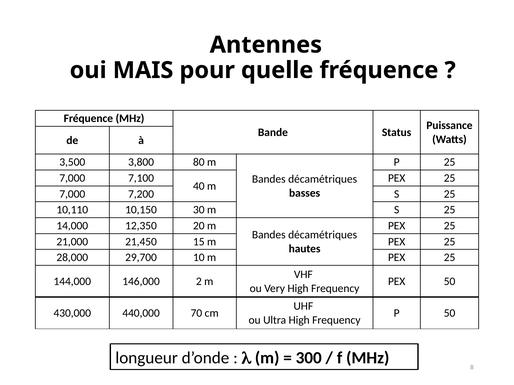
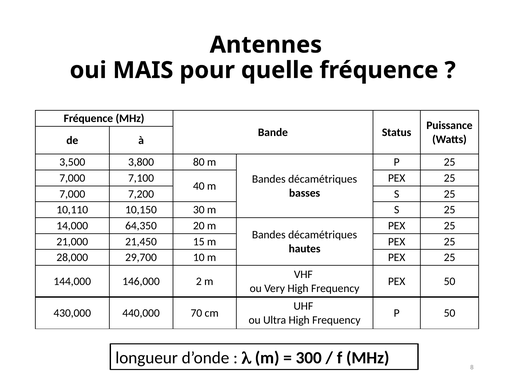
12,350: 12,350 -> 64,350
